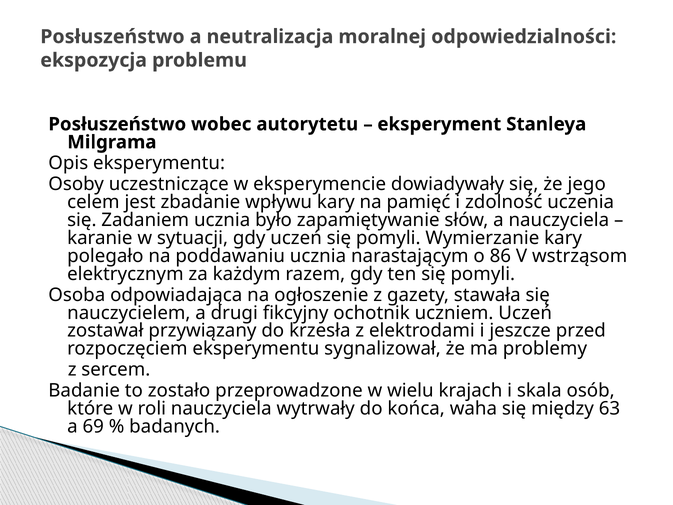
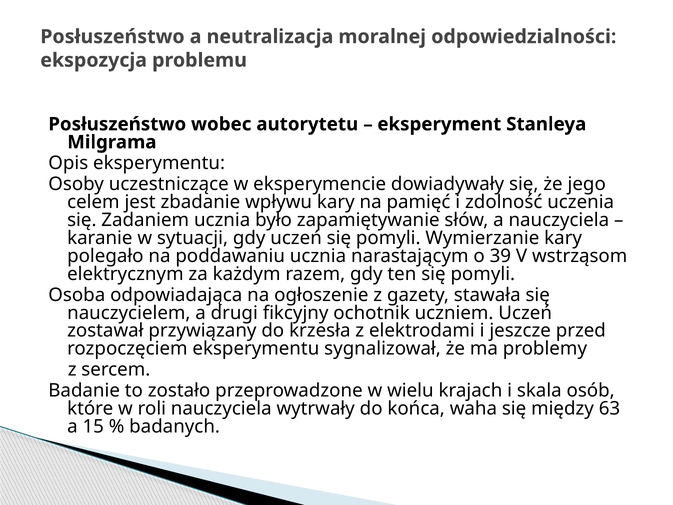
86: 86 -> 39
69: 69 -> 15
